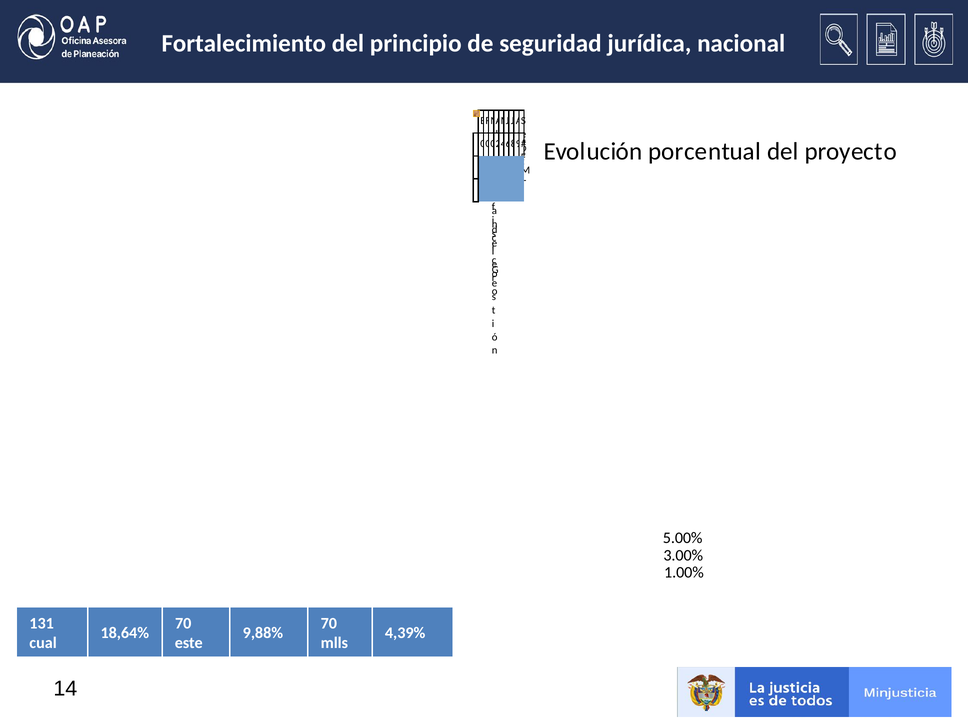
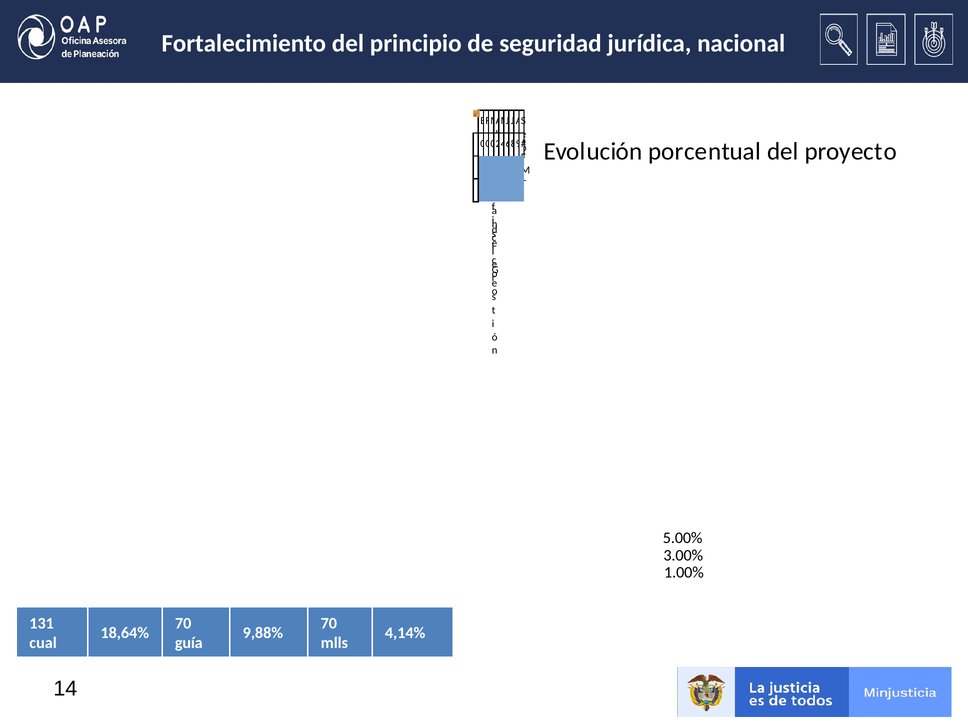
4,39%: 4,39% -> 4,14%
este: este -> guía
